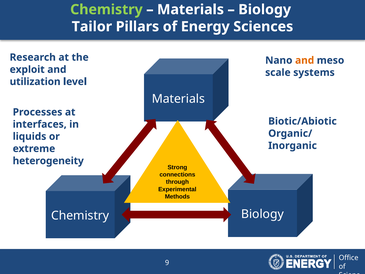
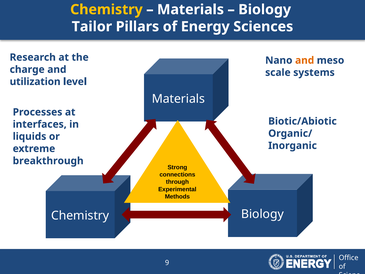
Chemistry at (106, 10) colour: light green -> yellow
exploit: exploit -> charge
heterogeneity: heterogeneity -> breakthrough
